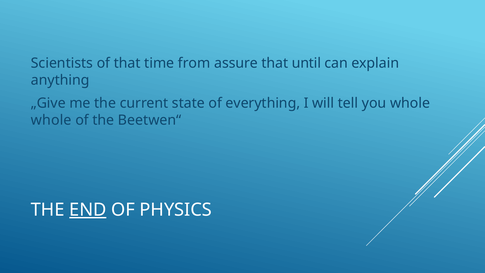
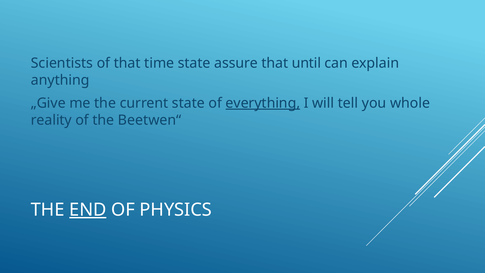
time from: from -> state
everything underline: none -> present
whole at (51, 120): whole -> reality
